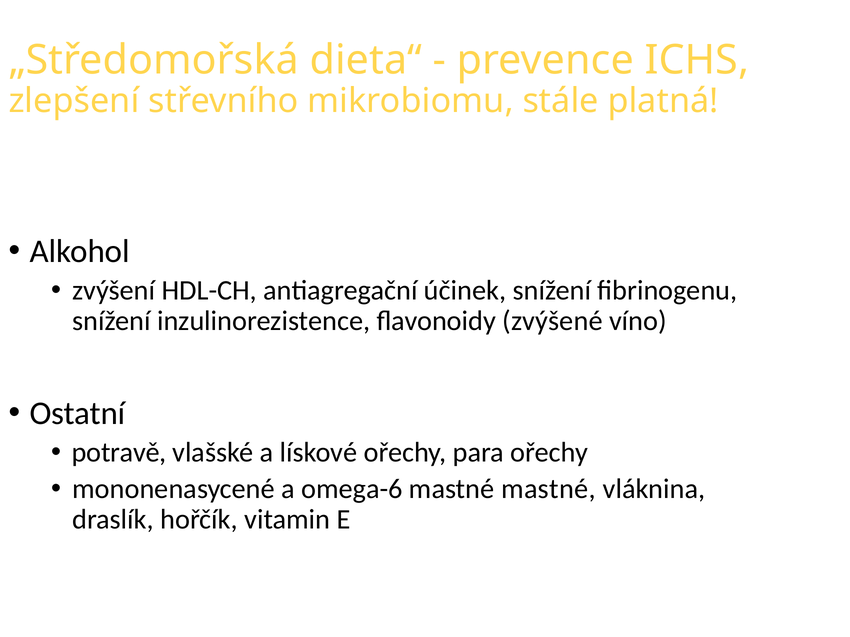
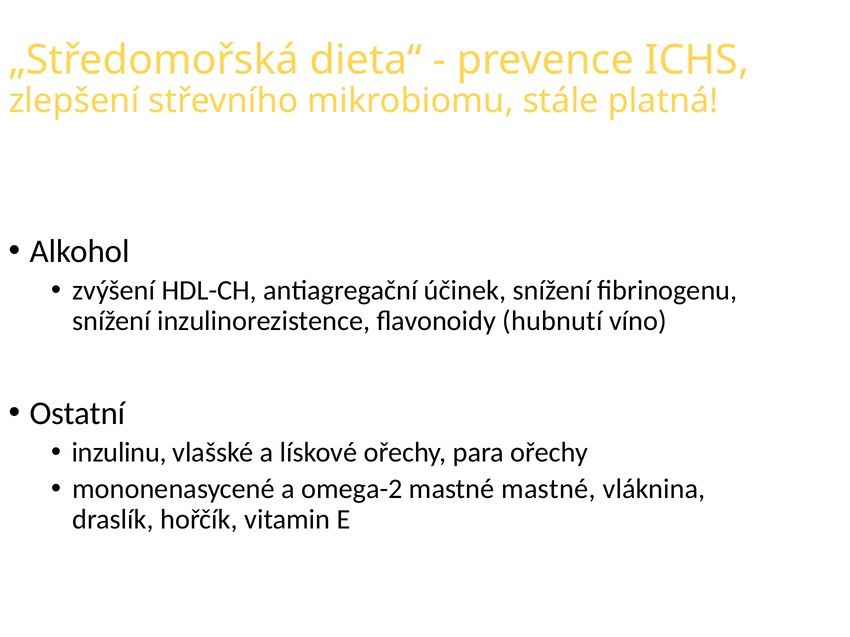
zvýšené: zvýšené -> hubnutí
potravě: potravě -> inzulinu
omega-6: omega-6 -> omega-2
